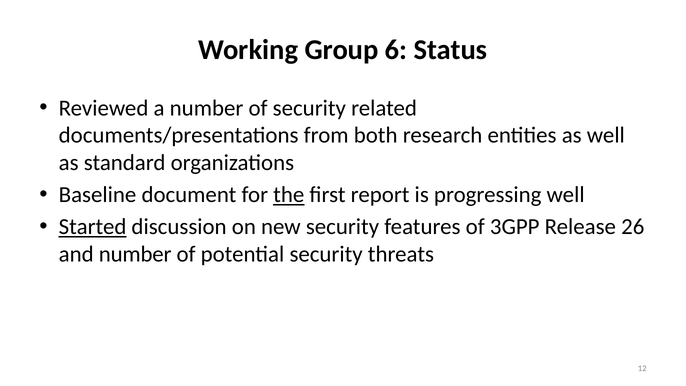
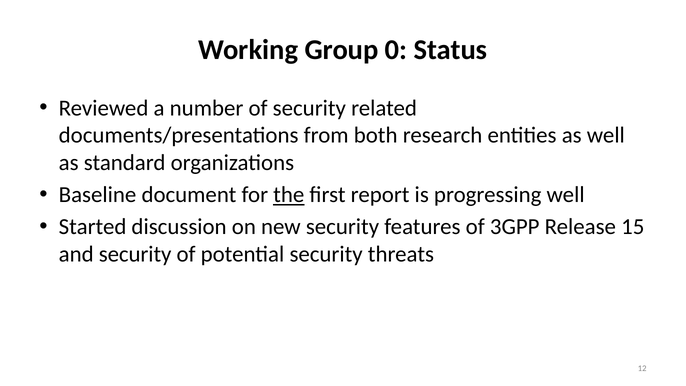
6: 6 -> 0
Started underline: present -> none
26: 26 -> 15
and number: number -> security
